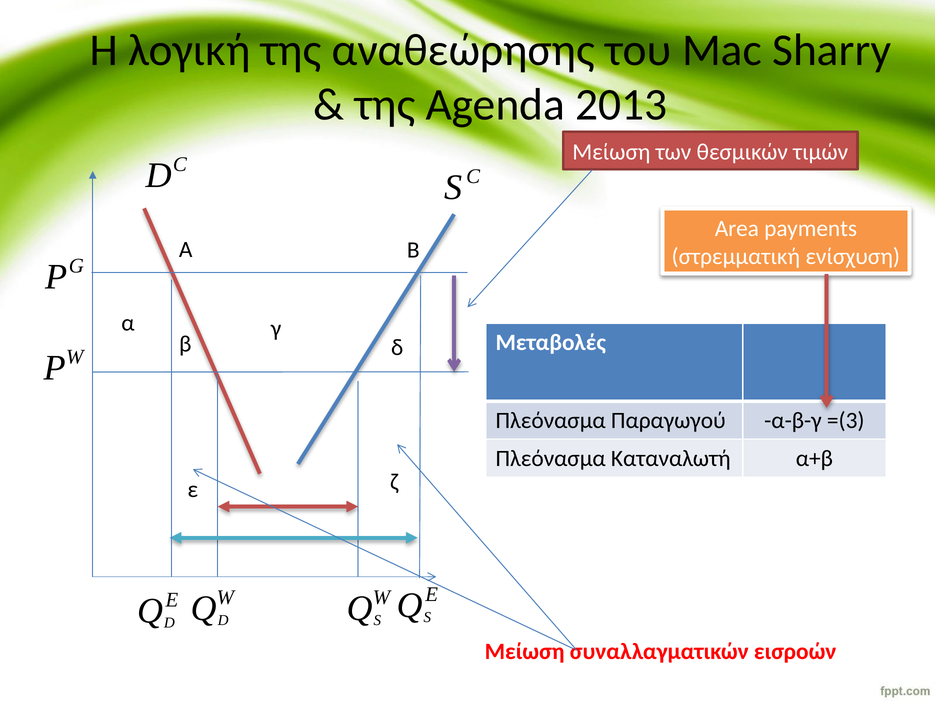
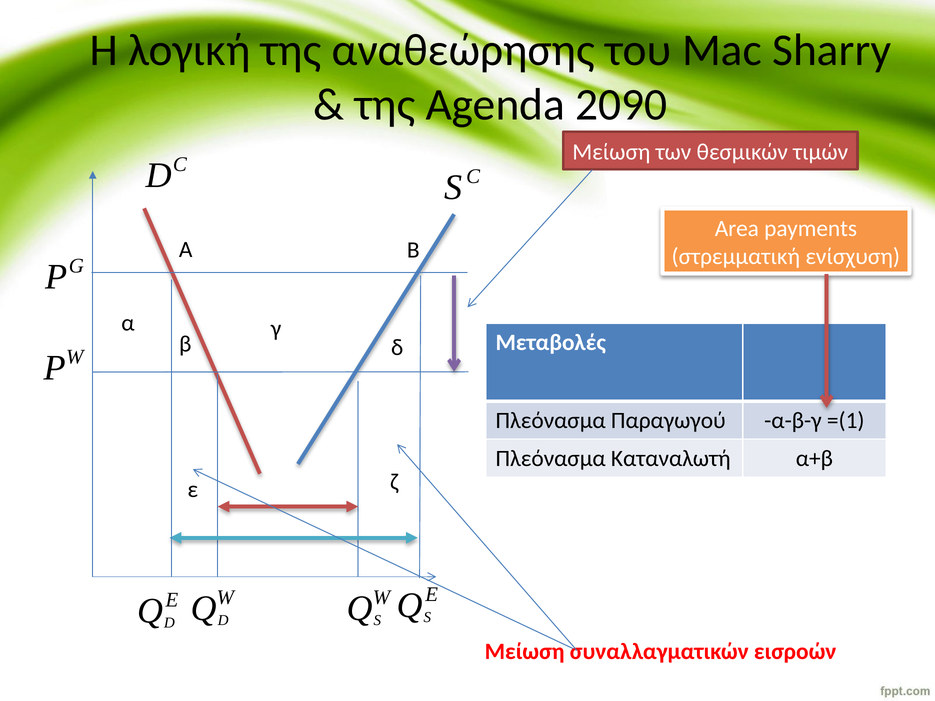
2013: 2013 -> 2090
=(3: =(3 -> =(1
